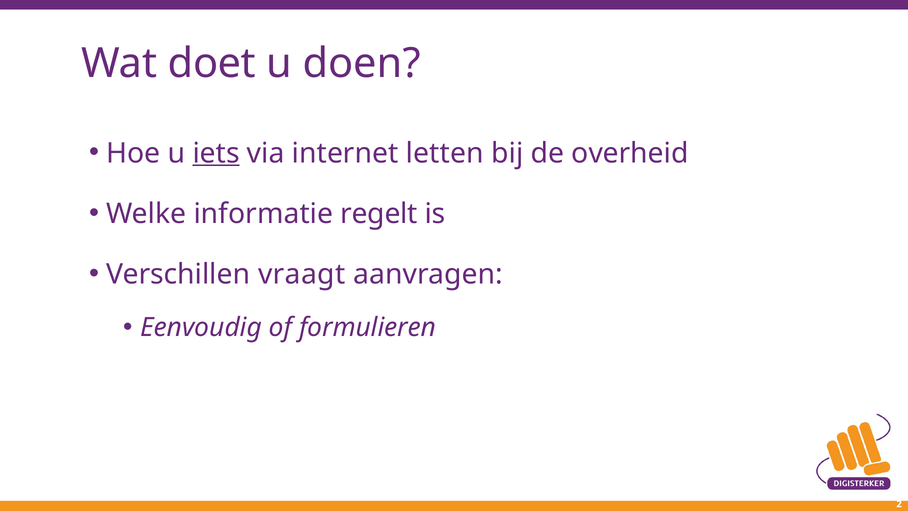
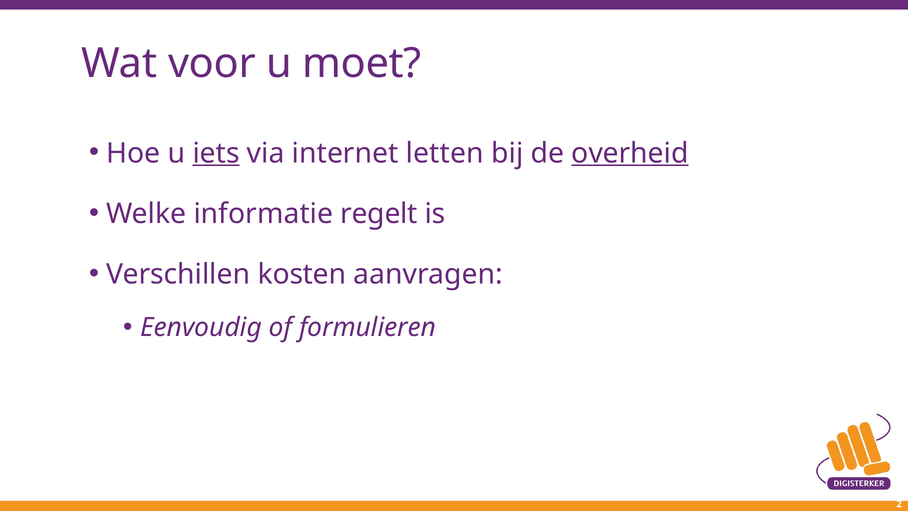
doet: doet -> voor
doen: doen -> moet
overheid underline: none -> present
vraagt: vraagt -> kosten
